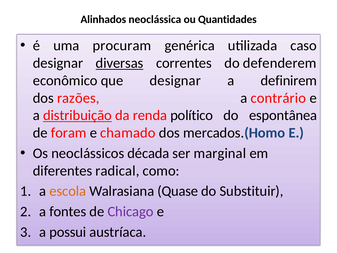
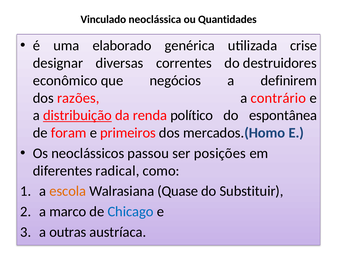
Alinhados: Alinhados -> Vinculado
procuram: procuram -> elaborado
caso: caso -> crise
diversas underline: present -> none
defenderem: defenderem -> destruidores
que designar: designar -> negócios
chamado: chamado -> primeiros
década: década -> passou
marginal: marginal -> posições
fontes: fontes -> marco
Chicago colour: purple -> blue
possui: possui -> outras
